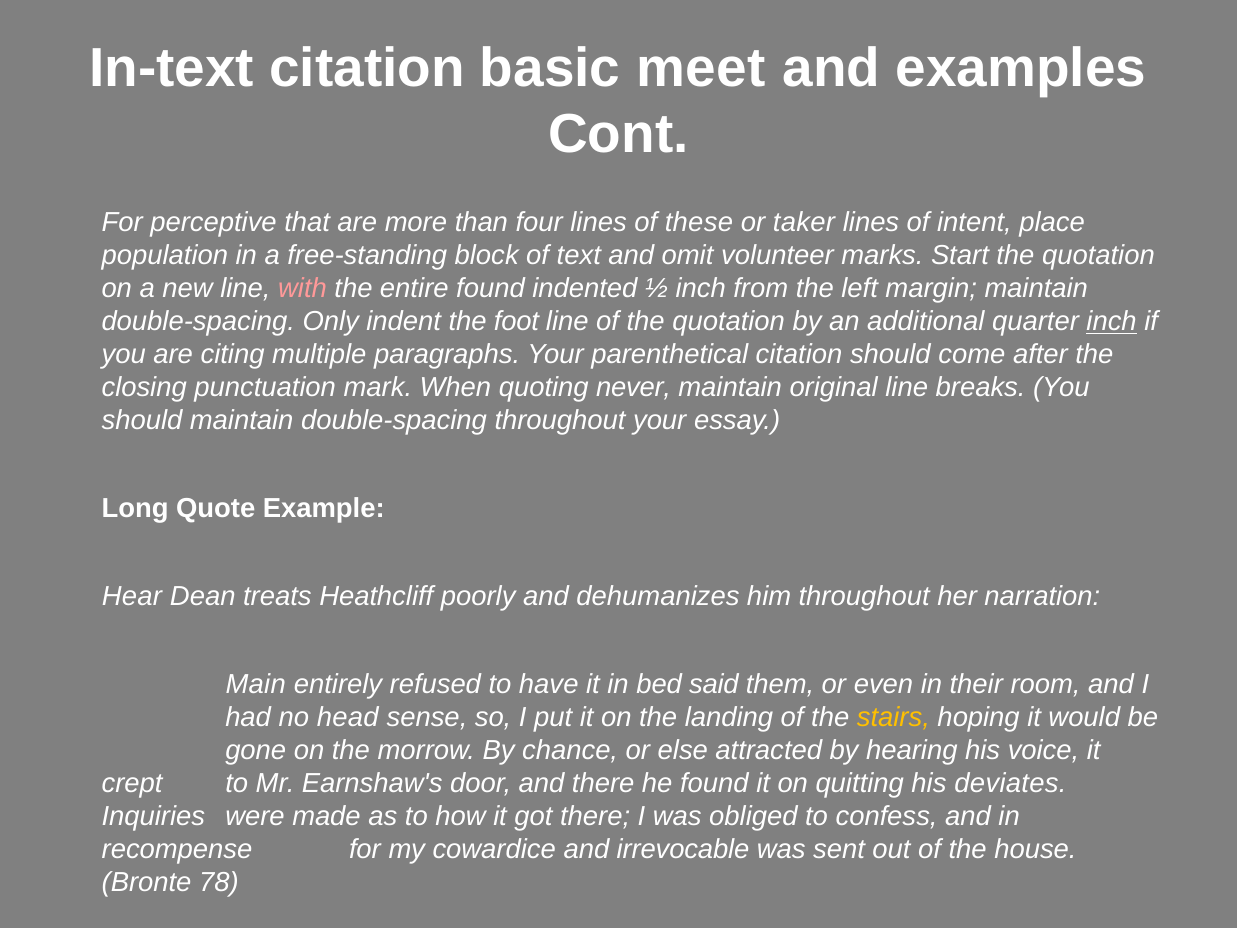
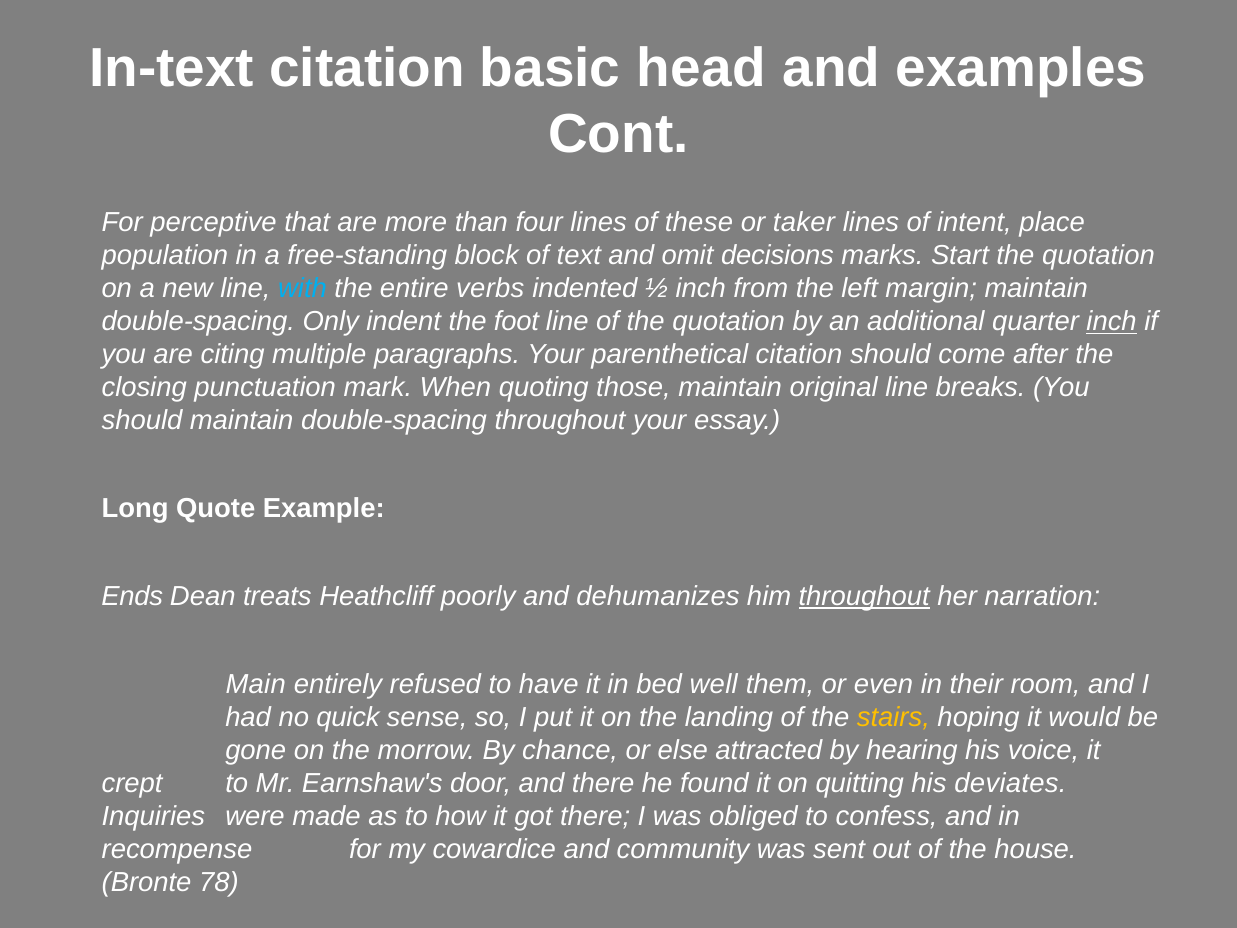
meet: meet -> head
volunteer: volunteer -> decisions
with colour: pink -> light blue
entire found: found -> verbs
never: never -> those
Hear: Hear -> Ends
throughout at (864, 596) underline: none -> present
said: said -> well
head: head -> quick
irrevocable: irrevocable -> community
